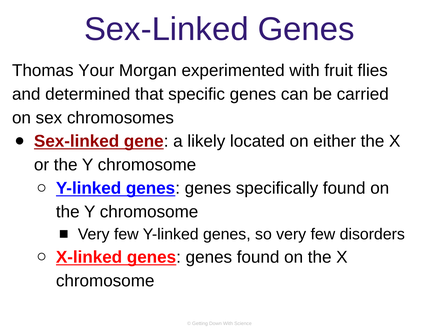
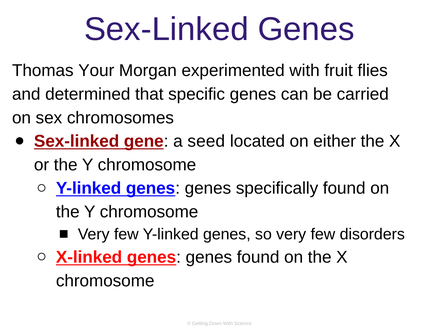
likely: likely -> seed
